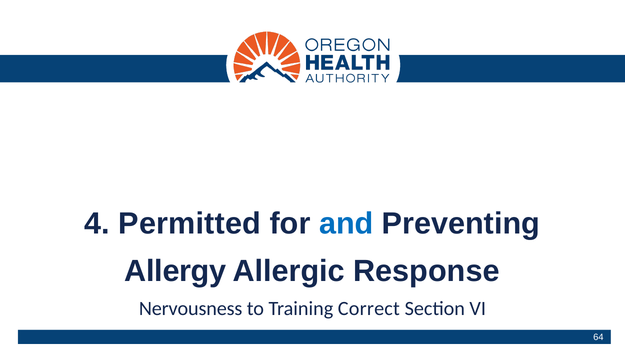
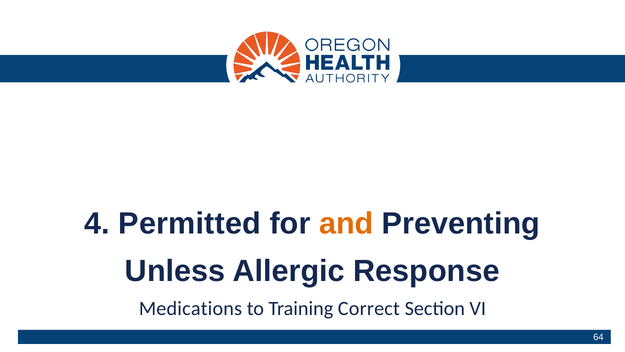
and colour: blue -> orange
Allergy: Allergy -> Unless
Nervousness: Nervousness -> Medications
